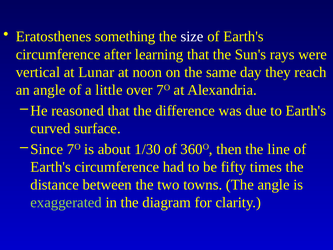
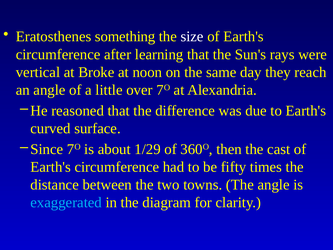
Lunar: Lunar -> Broke
1/30: 1/30 -> 1/29
line: line -> cast
exaggerated colour: light green -> light blue
